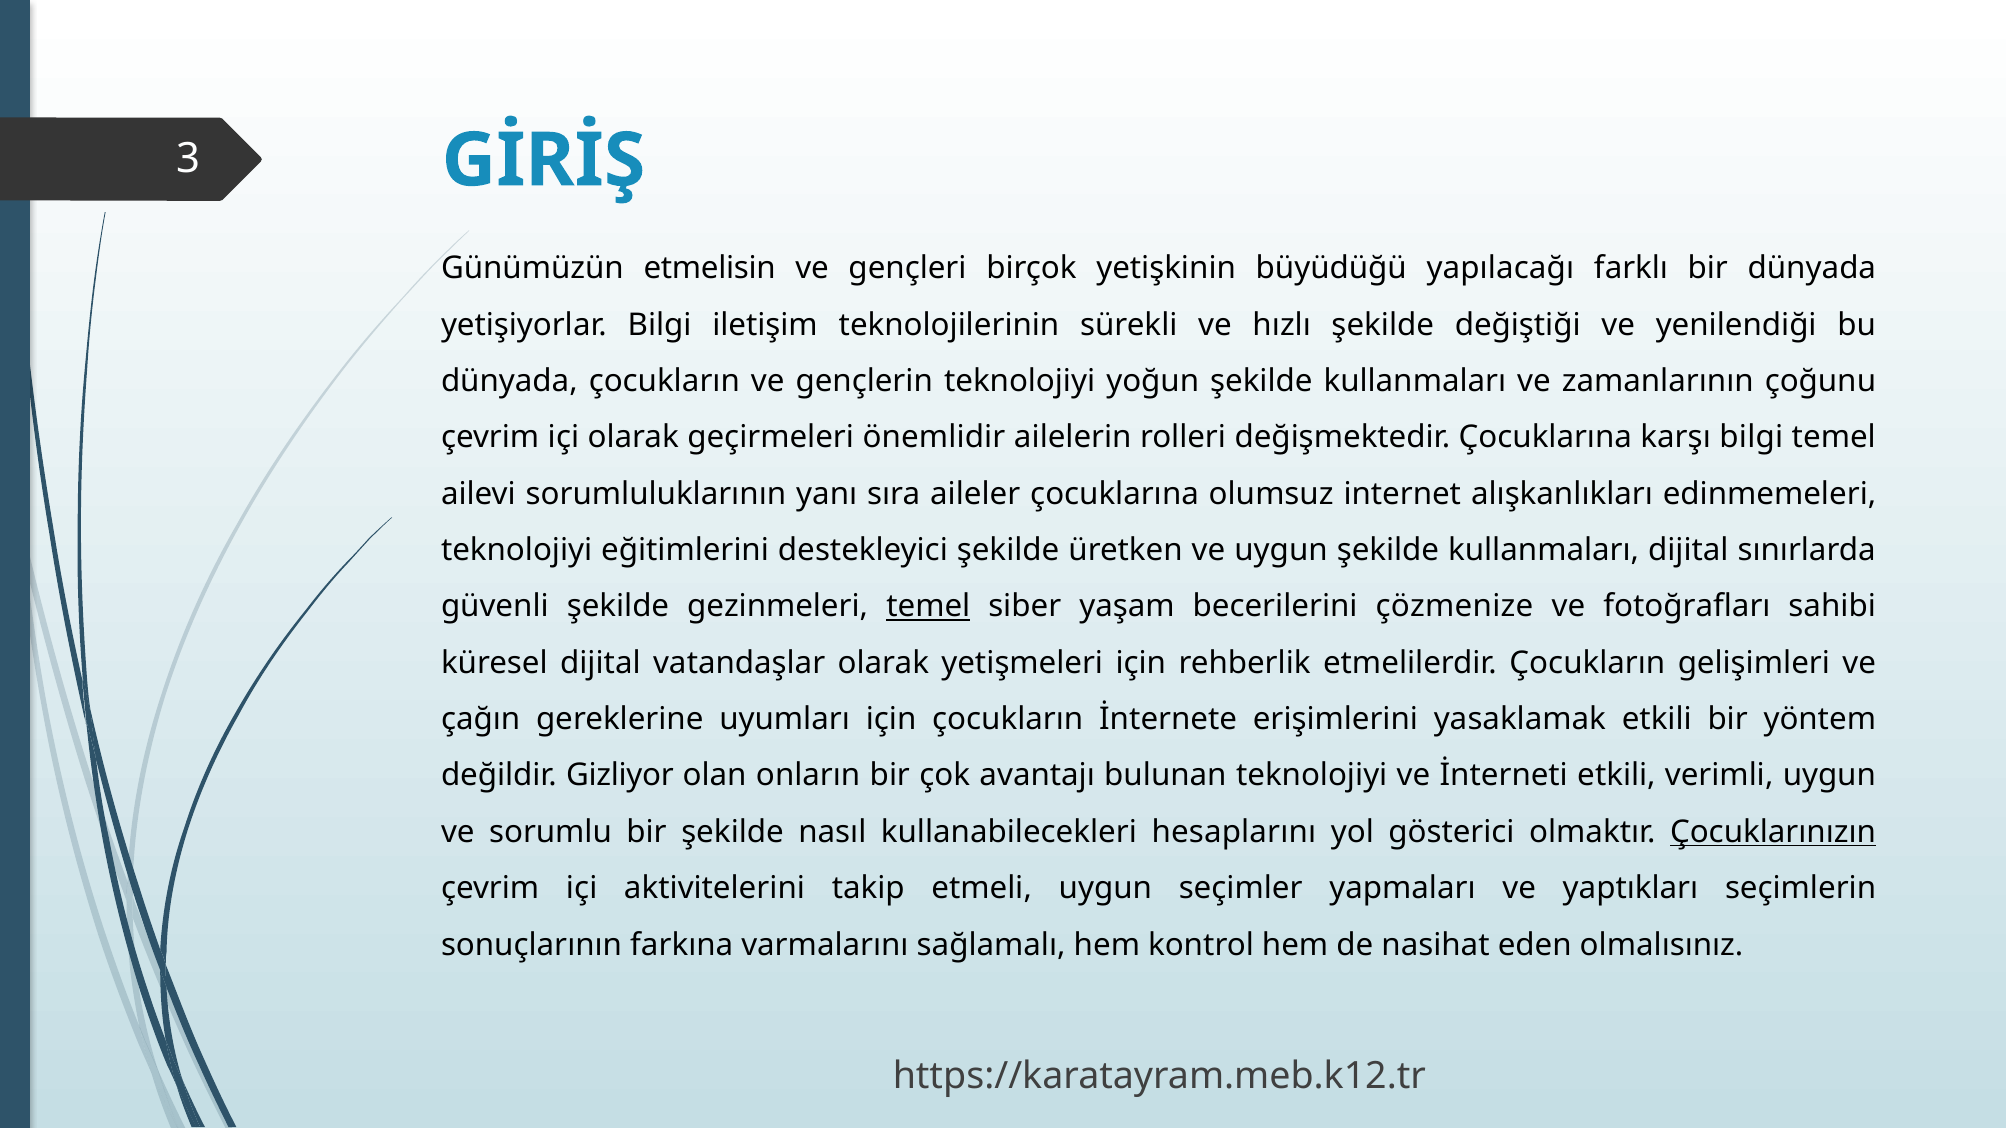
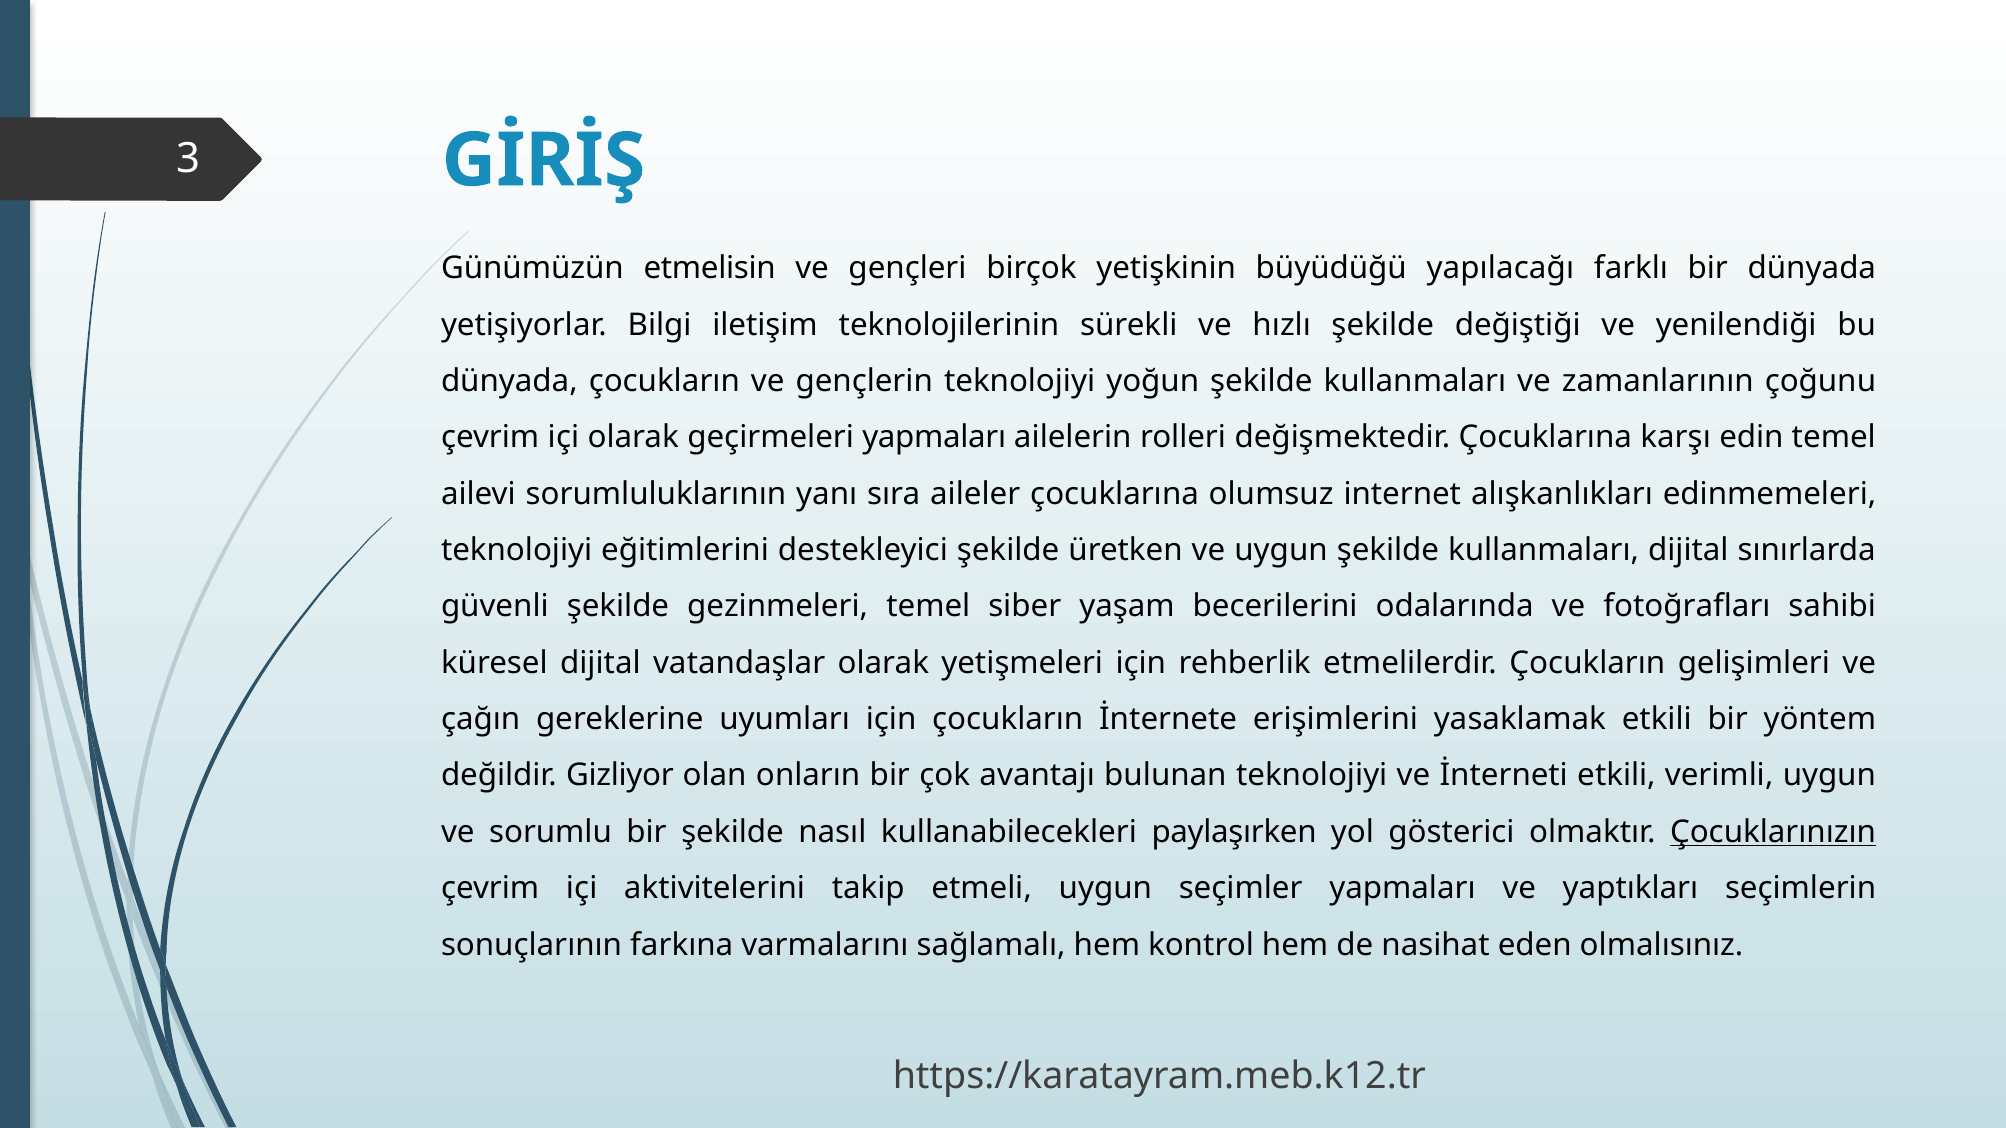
geçirmeleri önemlidir: önemlidir -> yapmaları
karşı bilgi: bilgi -> edin
temel at (928, 607) underline: present -> none
çözmenize: çözmenize -> odalarında
hesaplarını: hesaplarını -> paylaşırken
